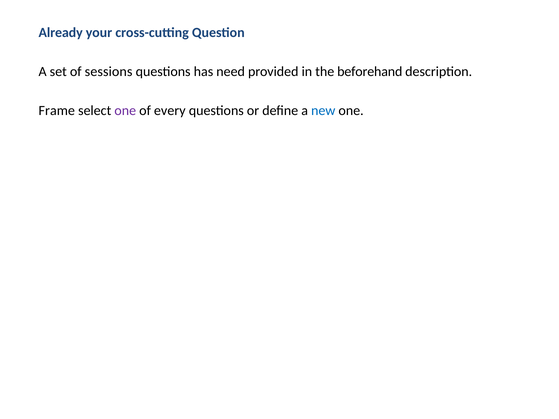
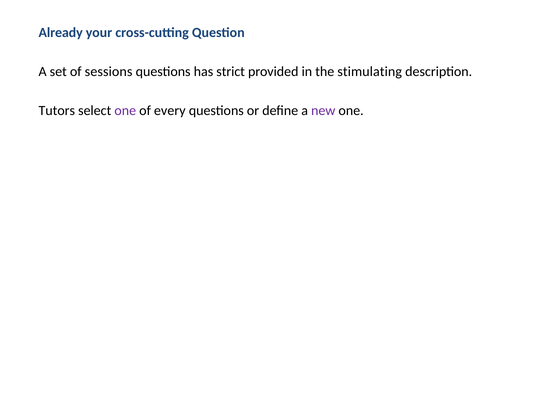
need: need -> strict
beforehand: beforehand -> stimulating
Frame: Frame -> Tutors
new colour: blue -> purple
